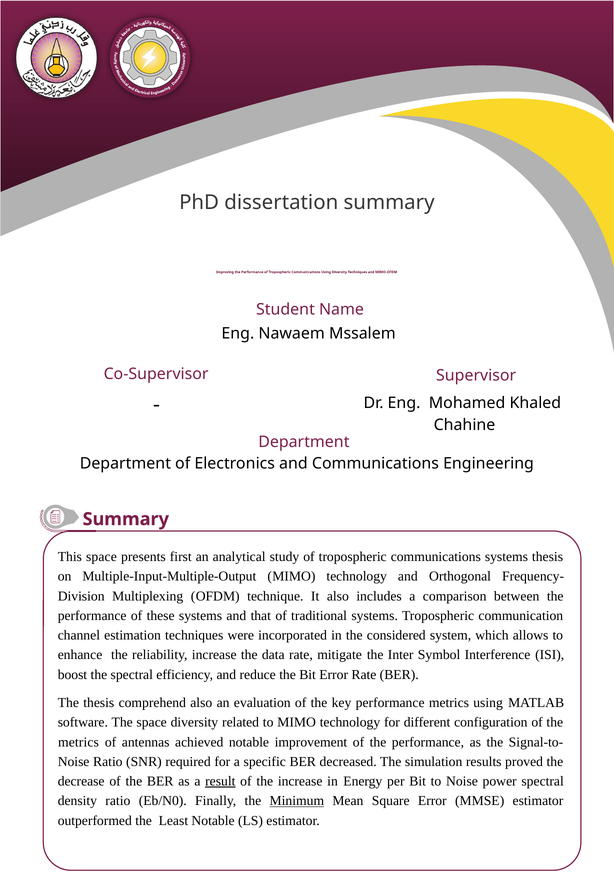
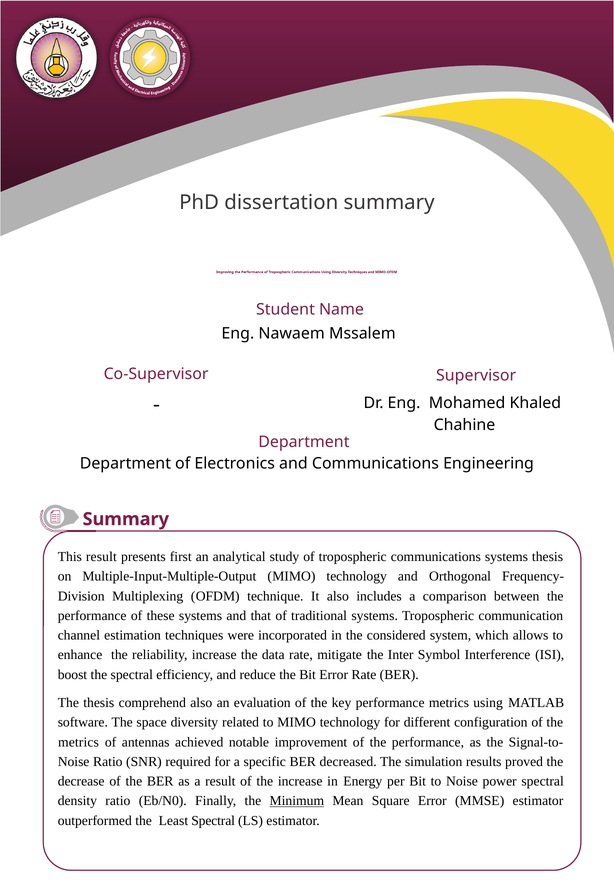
This space: space -> result
result at (220, 781) underline: present -> none
Least Notable: Notable -> Spectral
